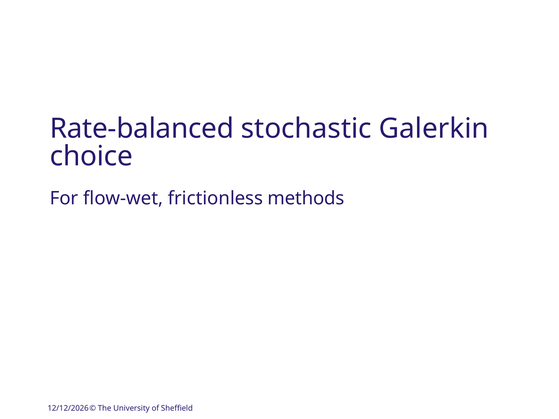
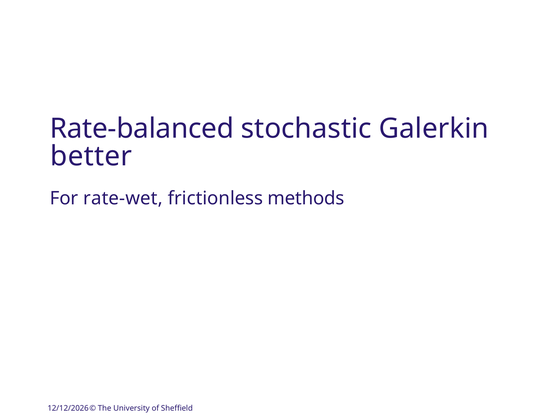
choice: choice -> better
flow-wet: flow-wet -> rate-wet
